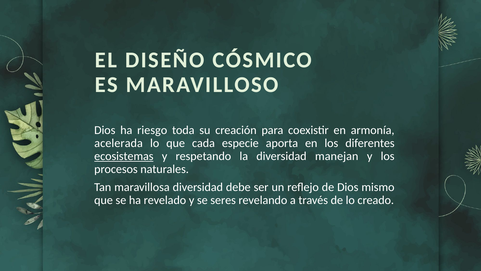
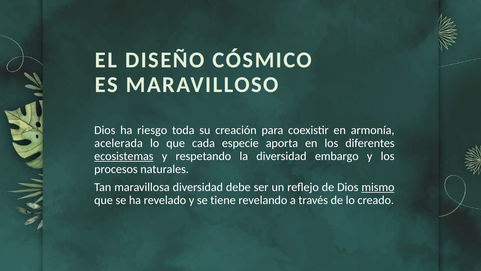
manejan: manejan -> embargo
mismo underline: none -> present
seres: seres -> tiene
